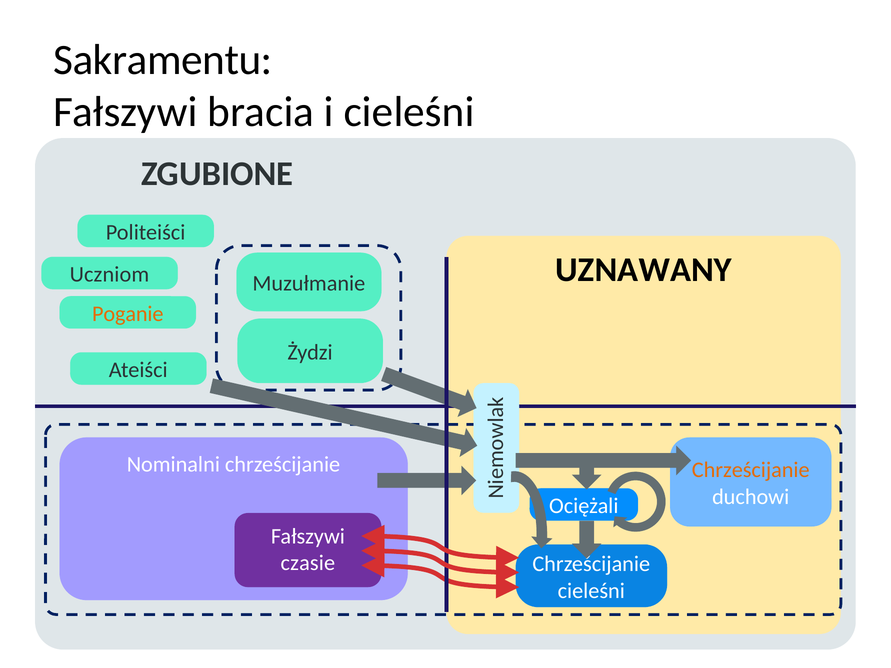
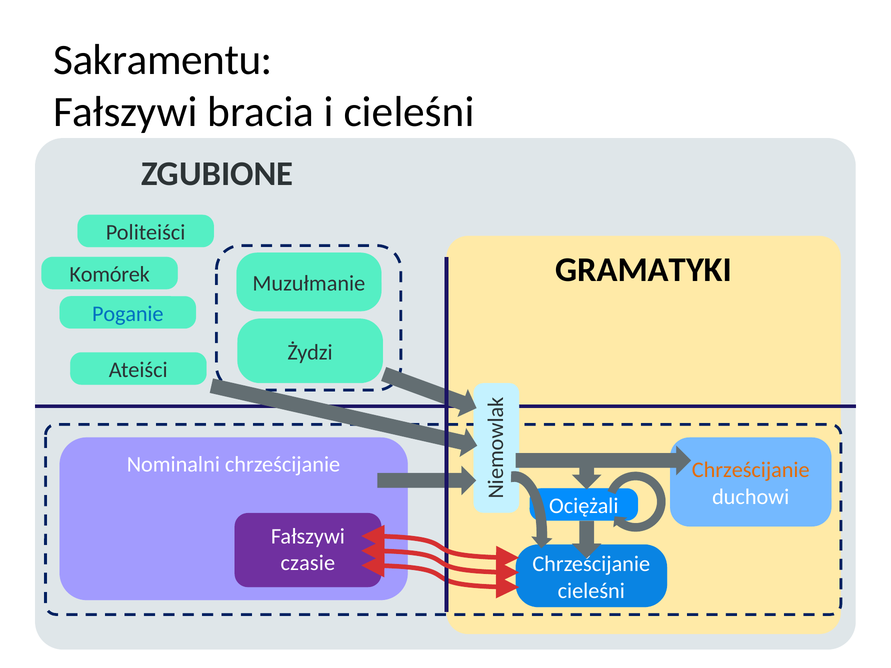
UZNAWANY: UZNAWANY -> GRAMATYKI
Uczniom: Uczniom -> Komórek
Poganie colour: orange -> blue
